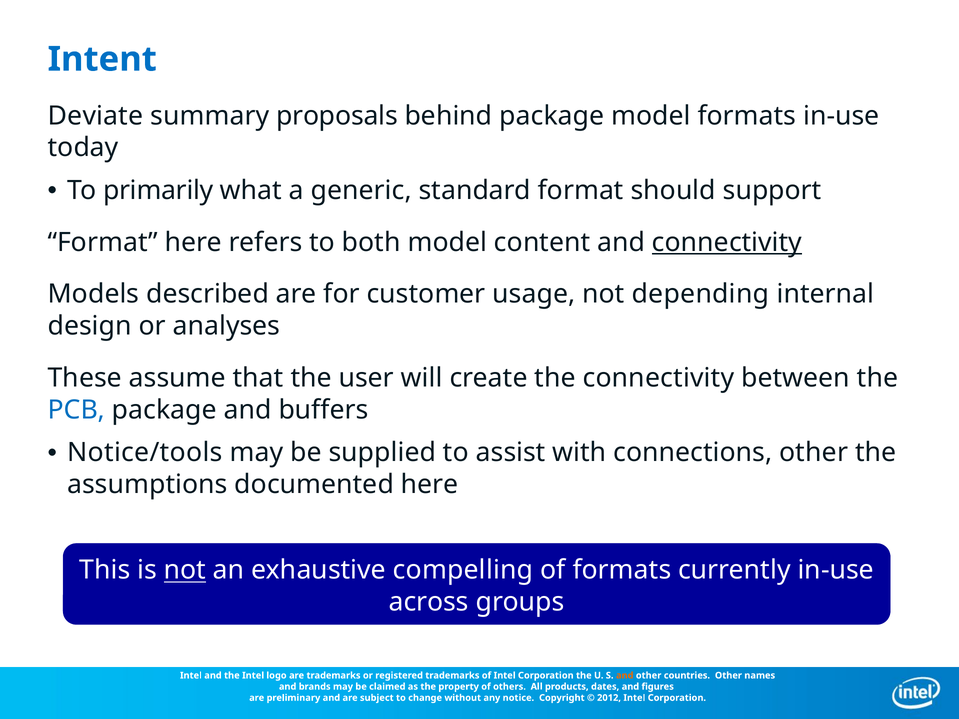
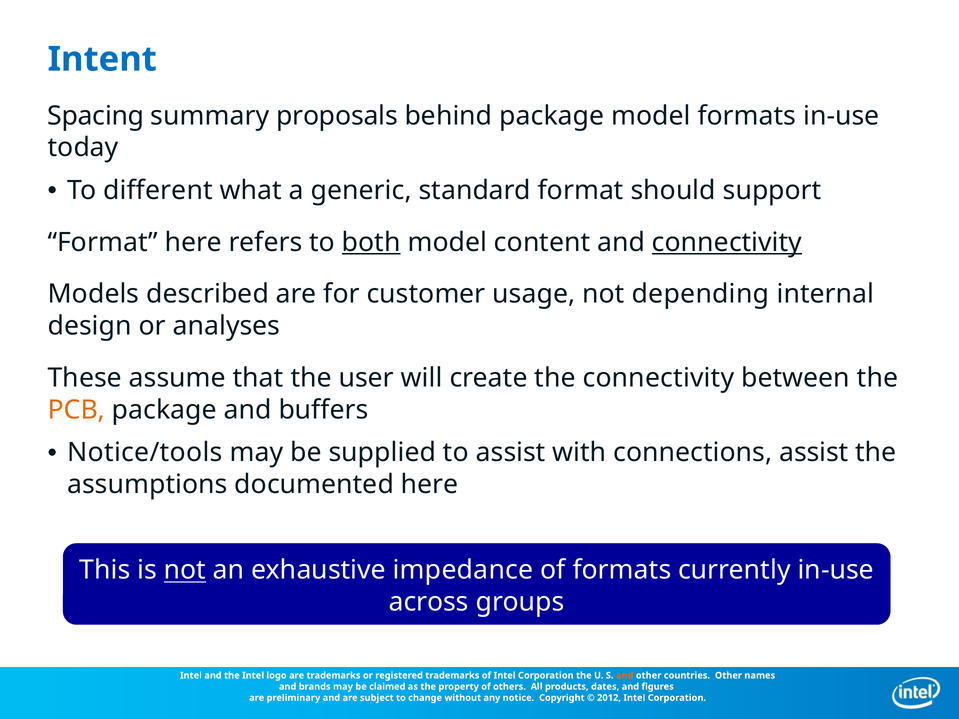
Deviate: Deviate -> Spacing
primarily: primarily -> different
both underline: none -> present
PCB colour: blue -> orange
connections other: other -> assist
compelling: compelling -> impedance
